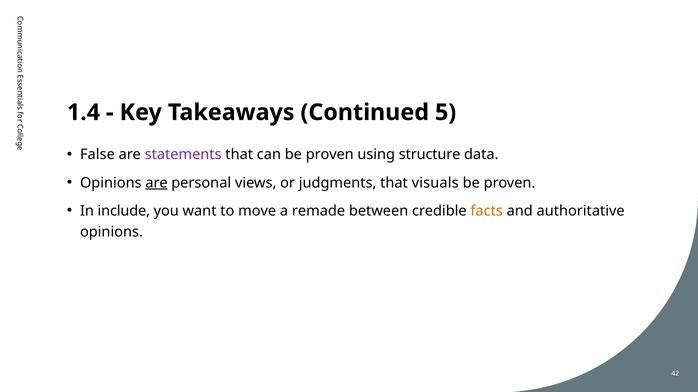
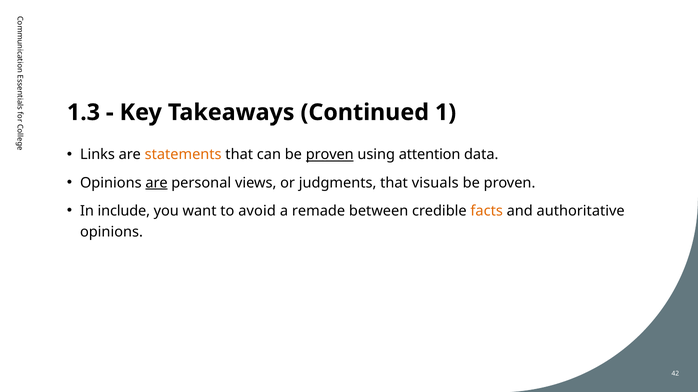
1.4: 1.4 -> 1.3
5: 5 -> 1
False: False -> Links
statements colour: purple -> orange
proven at (330, 155) underline: none -> present
structure: structure -> attention
move: move -> avoid
